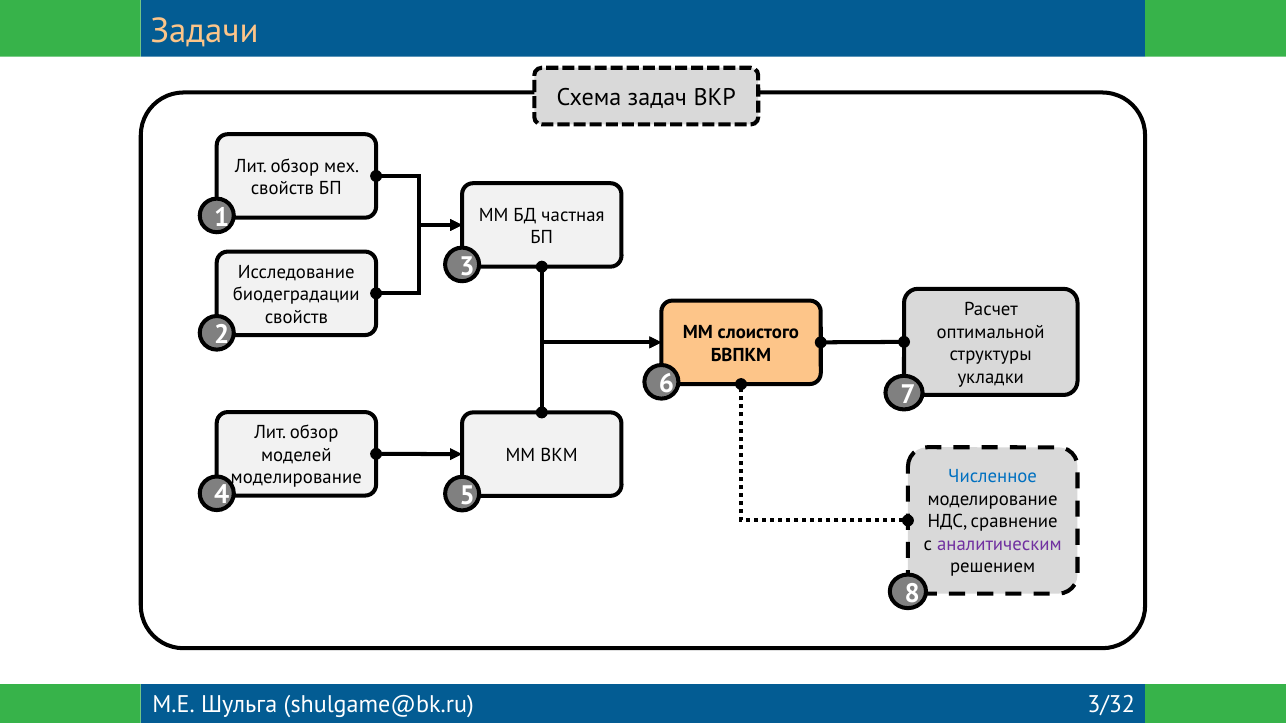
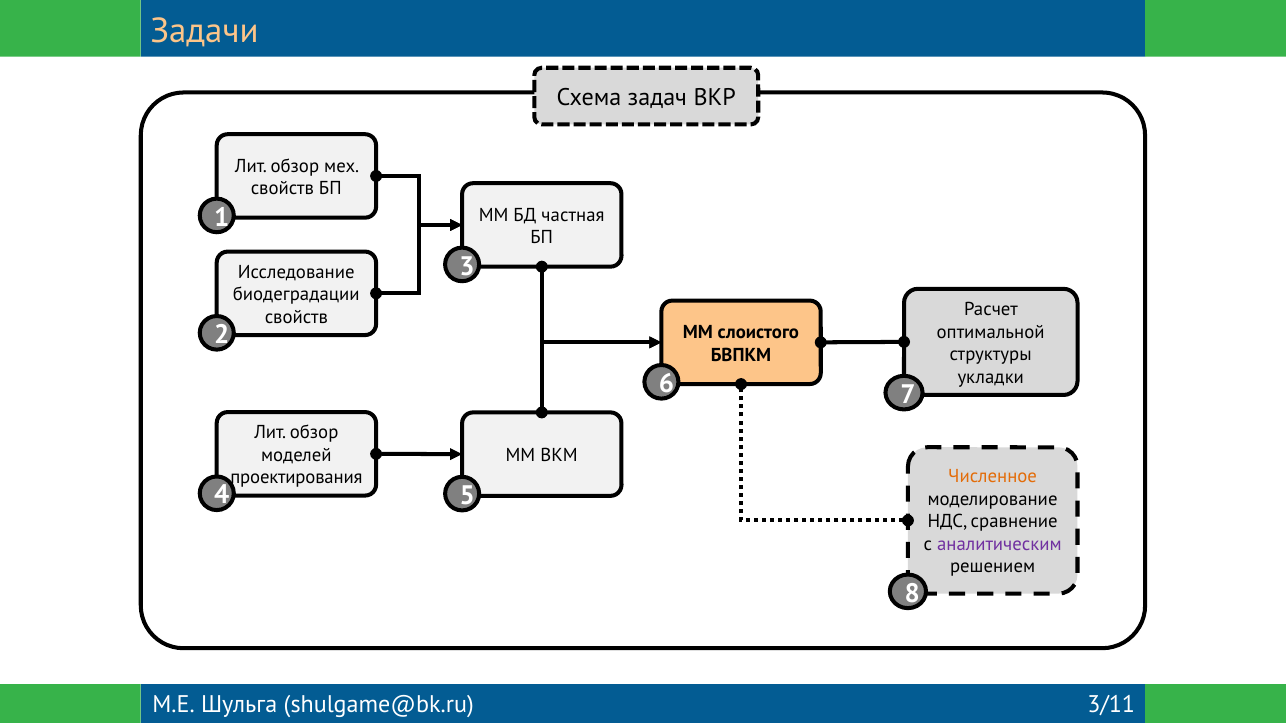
Численное colour: blue -> orange
моделирование at (296, 478): моделирование -> проектирования
3/32: 3/32 -> 3/11
